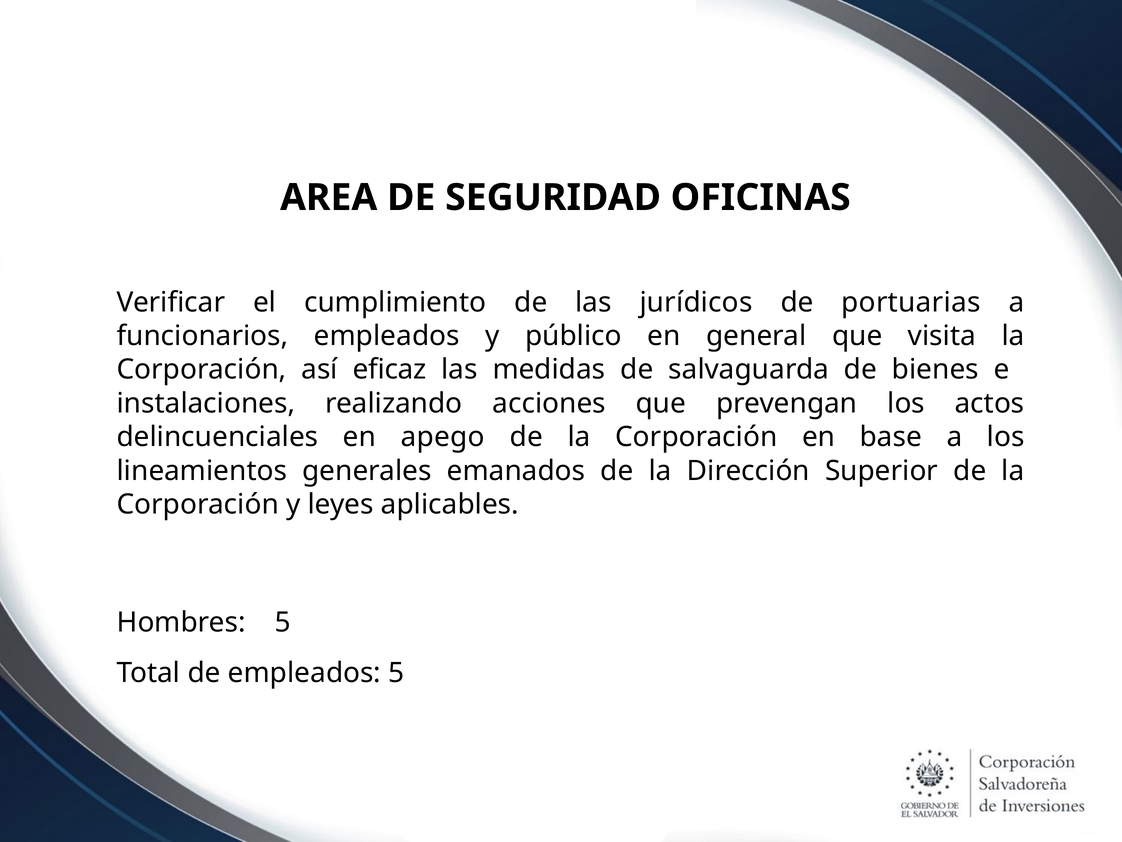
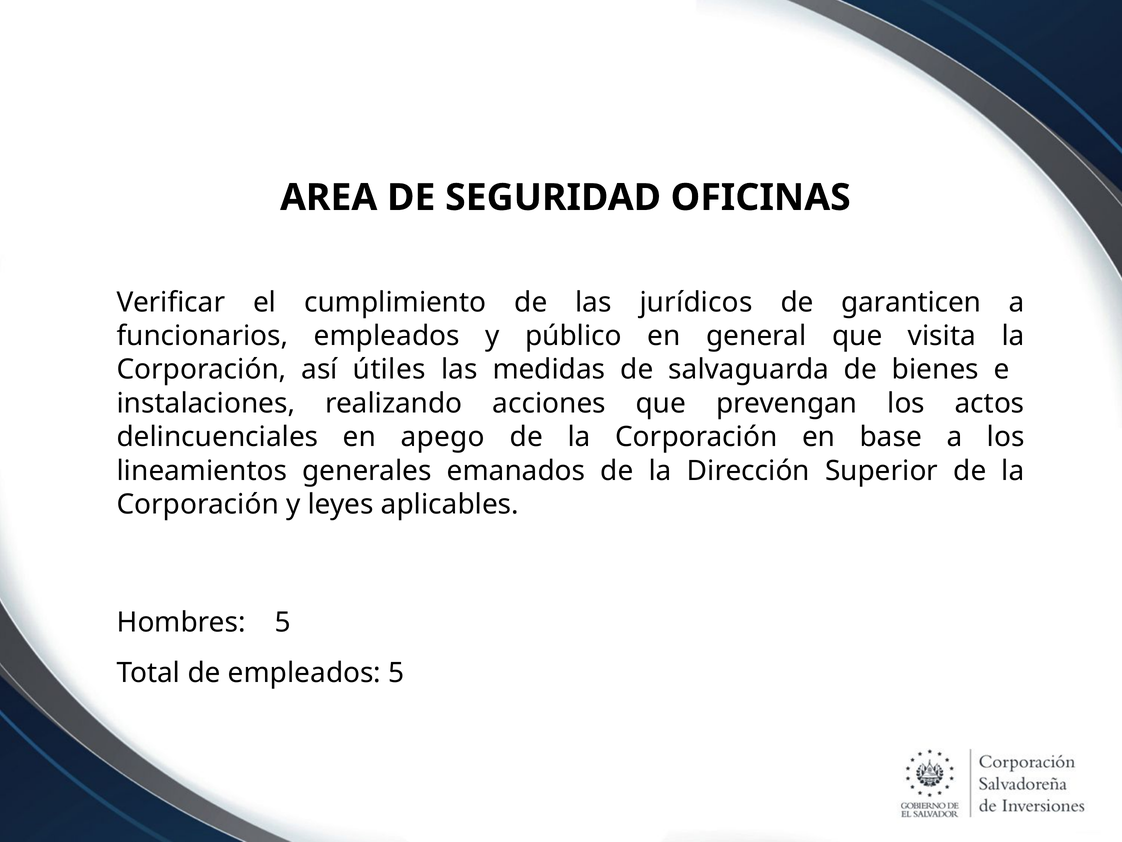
portuarias: portuarias -> garanticen
eficaz: eficaz -> útiles
